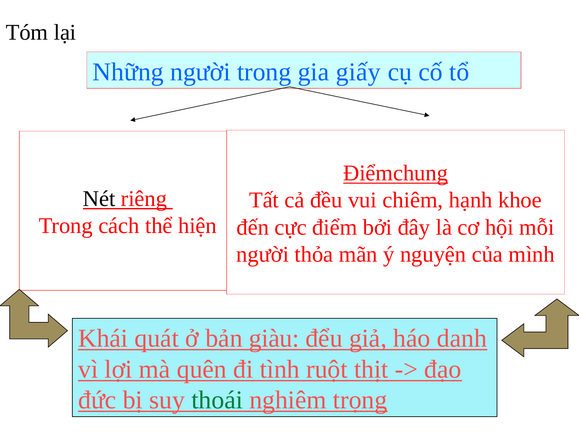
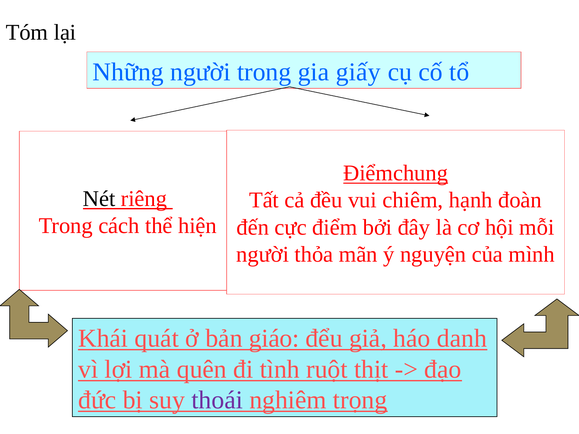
khoe: khoe -> đoàn
giàu: giàu -> giáo
thoái colour: green -> purple
